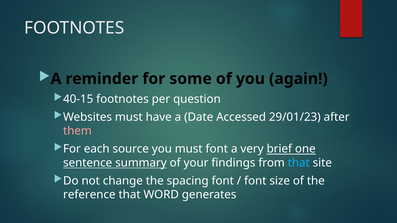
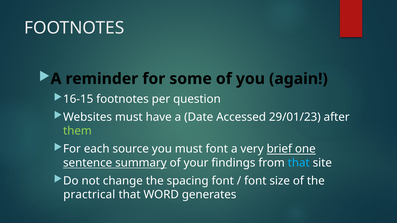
40-15: 40-15 -> 16-15
them colour: pink -> light green
reference: reference -> practrical
